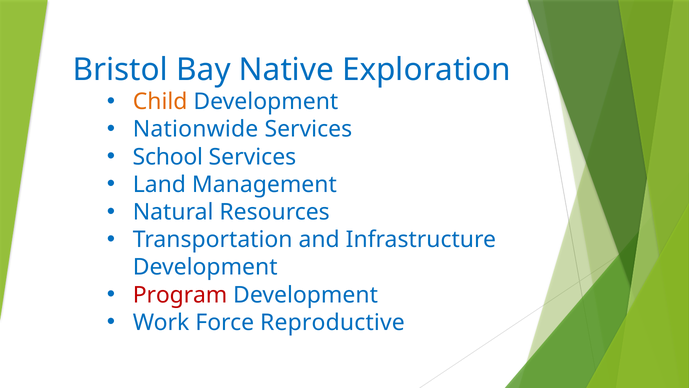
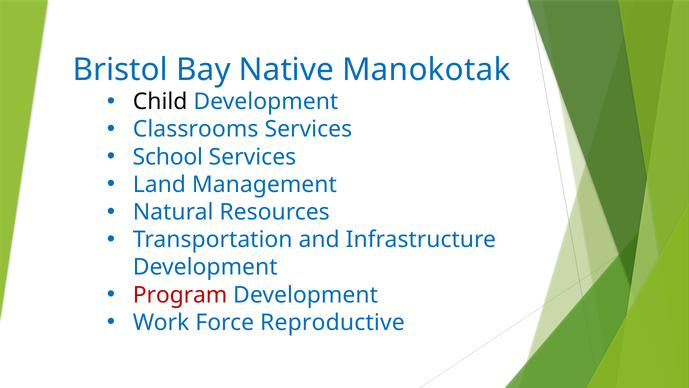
Exploration: Exploration -> Manokotak
Child colour: orange -> black
Nationwide: Nationwide -> Classrooms
